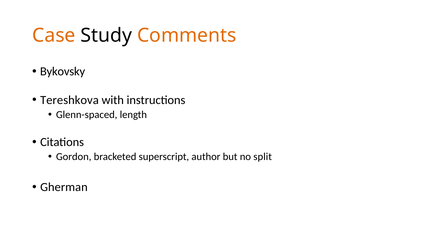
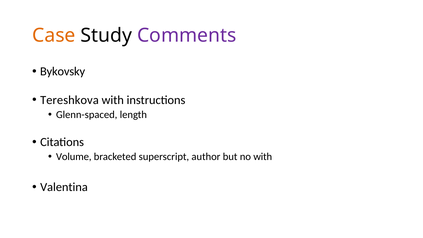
Comments colour: orange -> purple
Gordon: Gordon -> Volume
no split: split -> with
Gherman: Gherman -> Valentina
